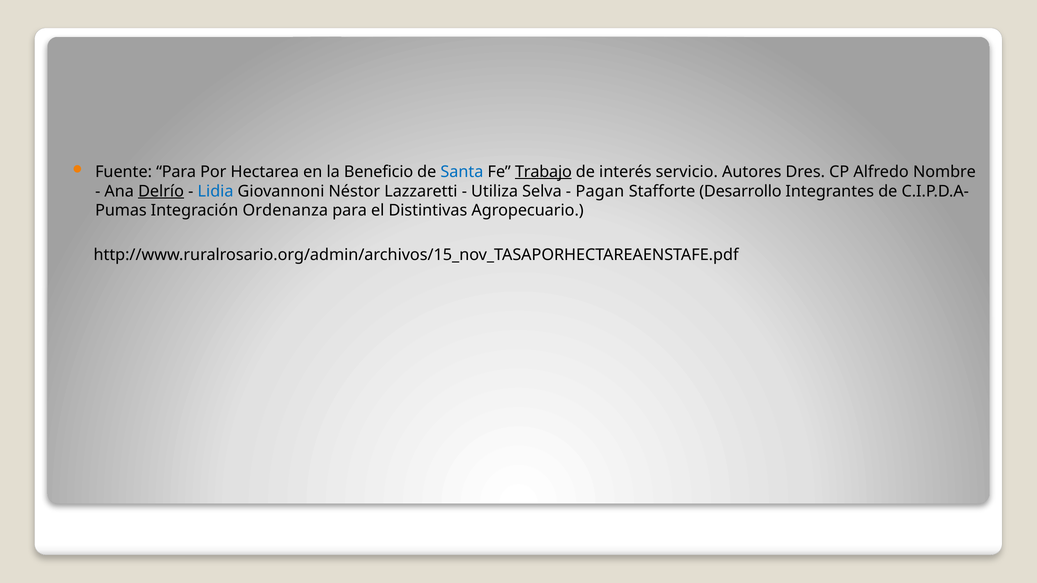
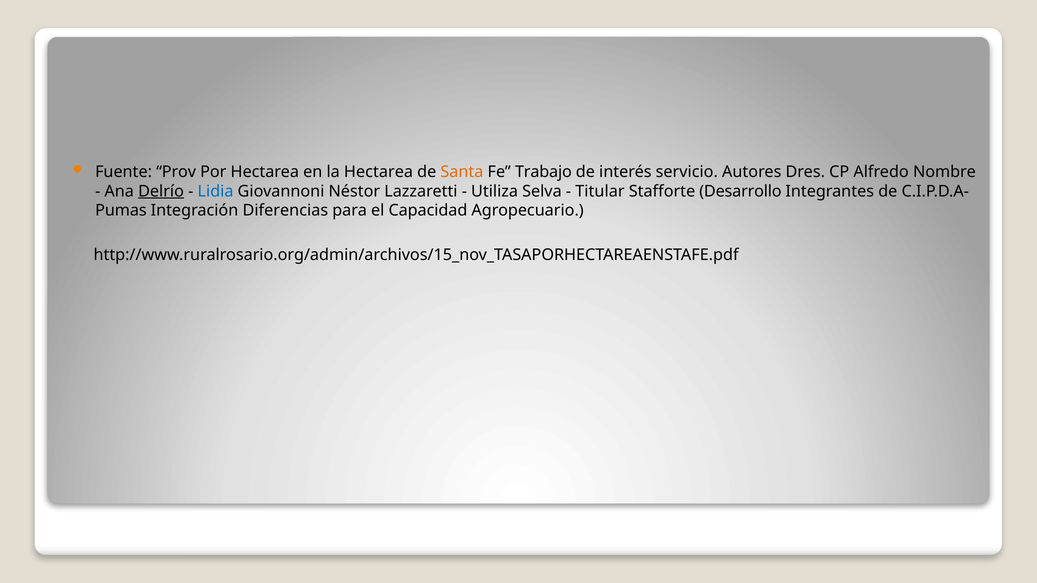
Fuente Para: Para -> Prov
la Beneficio: Beneficio -> Hectarea
Santa colour: blue -> orange
Trabajo underline: present -> none
Pagan: Pagan -> Titular
Ordenanza: Ordenanza -> Diferencias
Distintivas: Distintivas -> Capacidad
